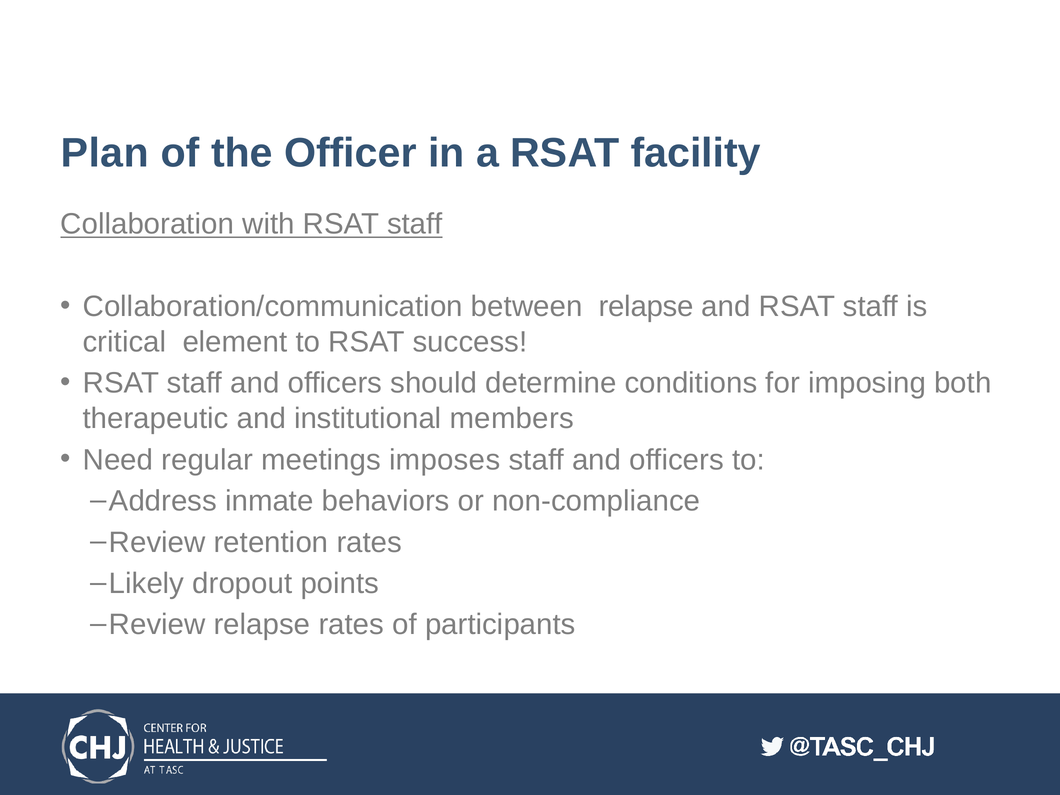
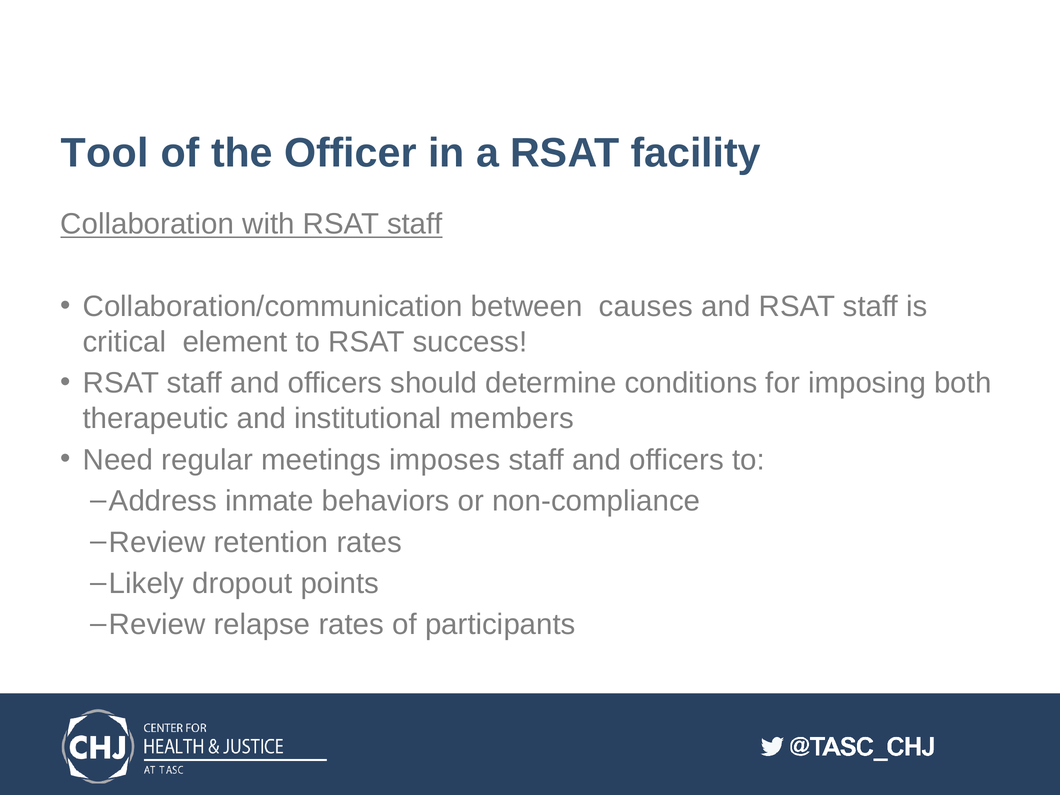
Plan: Plan -> Tool
between relapse: relapse -> causes
